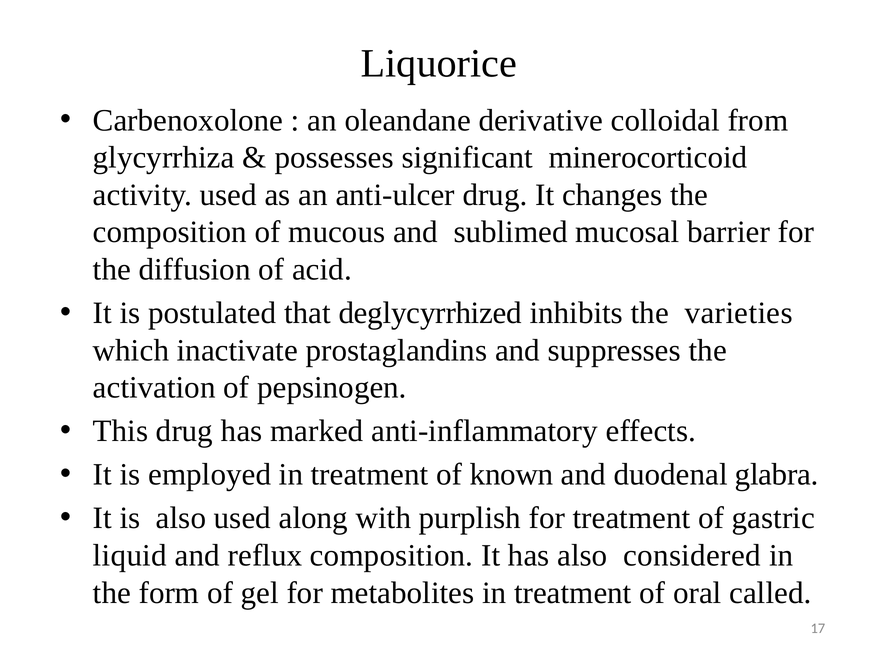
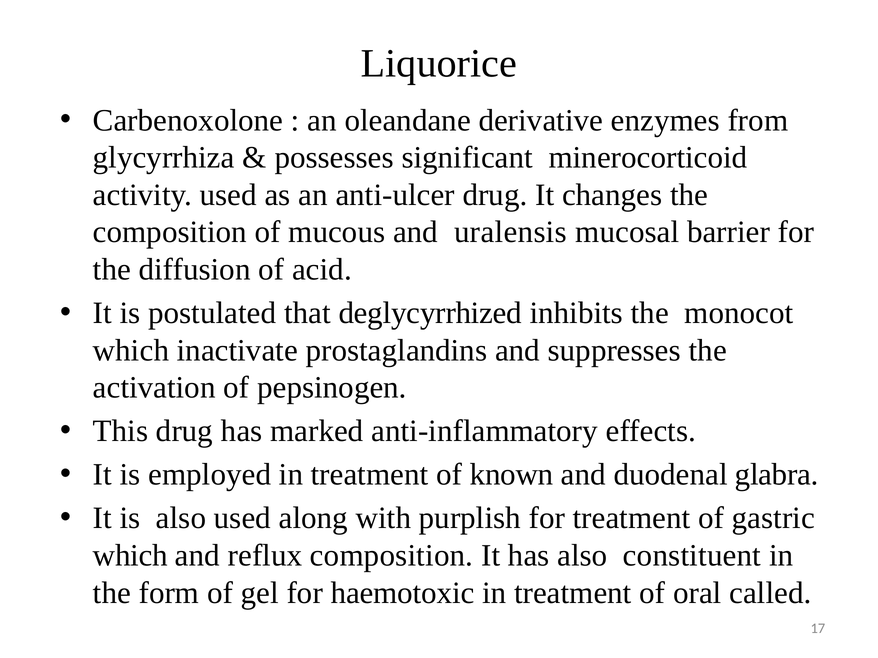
colloidal: colloidal -> enzymes
sublimed: sublimed -> uralensis
varieties: varieties -> monocot
liquid at (130, 556): liquid -> which
considered: considered -> constituent
metabolites: metabolites -> haemotoxic
